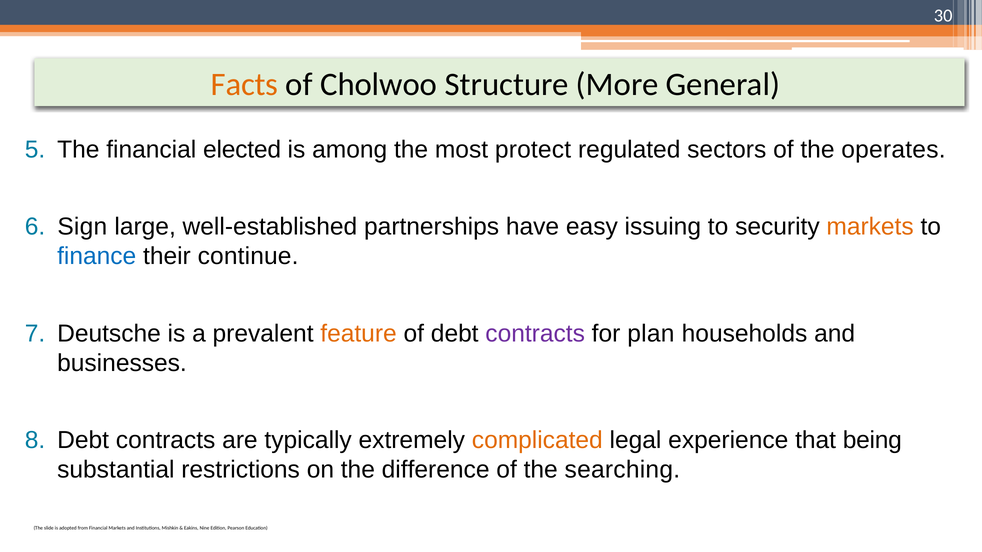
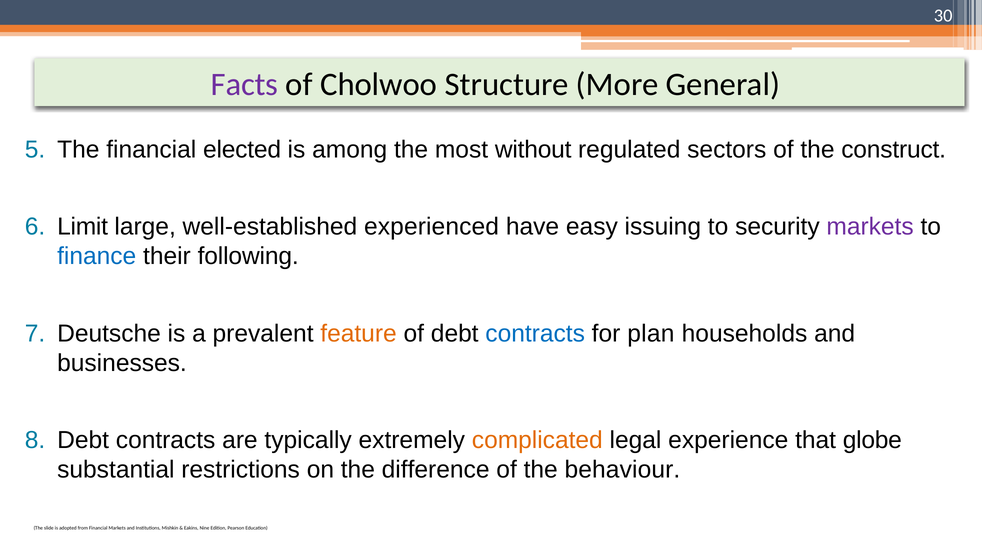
Facts colour: orange -> purple
protect: protect -> without
operates: operates -> construct
Sign: Sign -> Limit
partnerships: partnerships -> experienced
markets at (870, 227) colour: orange -> purple
continue: continue -> following
contracts at (535, 334) colour: purple -> blue
being: being -> globe
searching: searching -> behaviour
